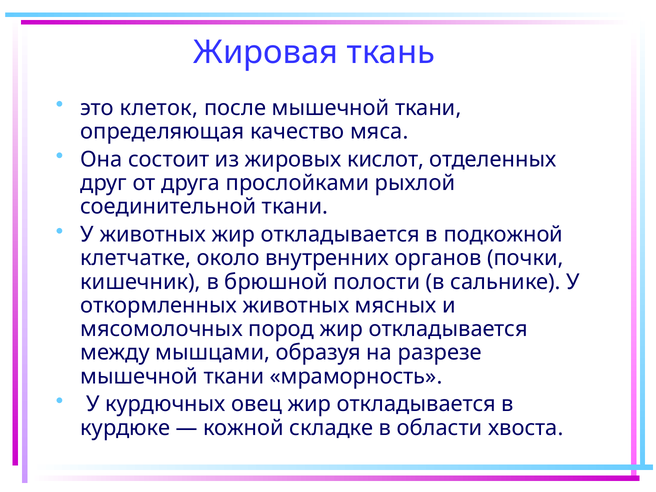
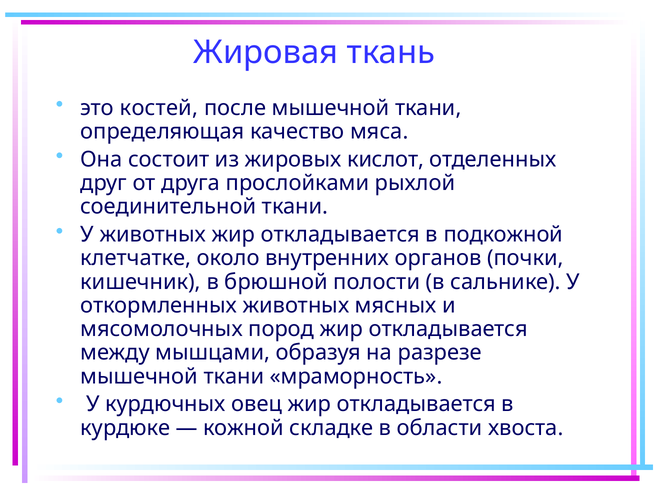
клеток: клеток -> костей
